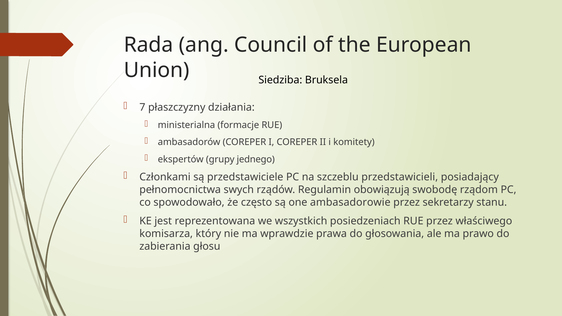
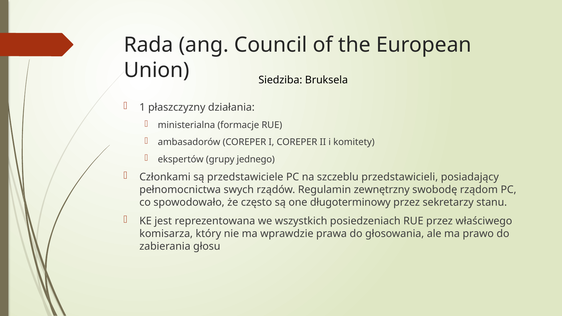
7: 7 -> 1
obowiązują: obowiązują -> zewnętrzny
ambasadorowie: ambasadorowie -> długoterminowy
